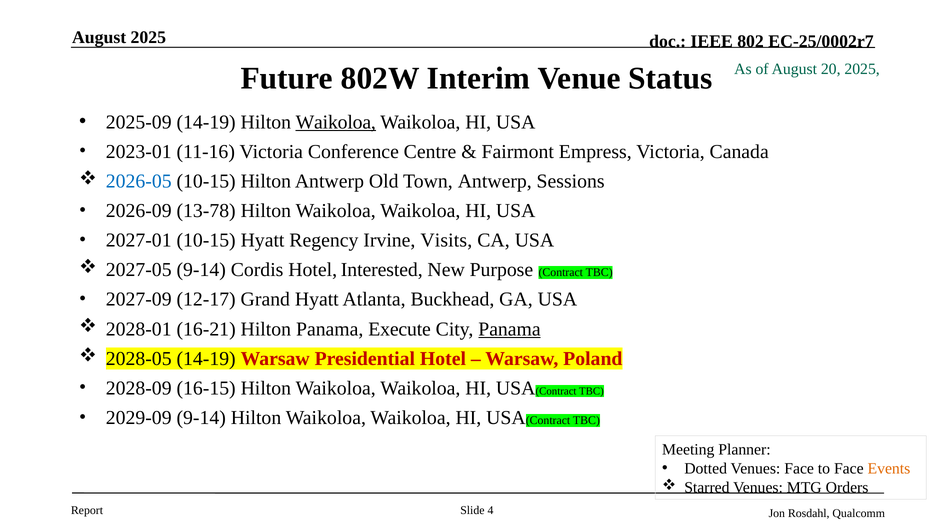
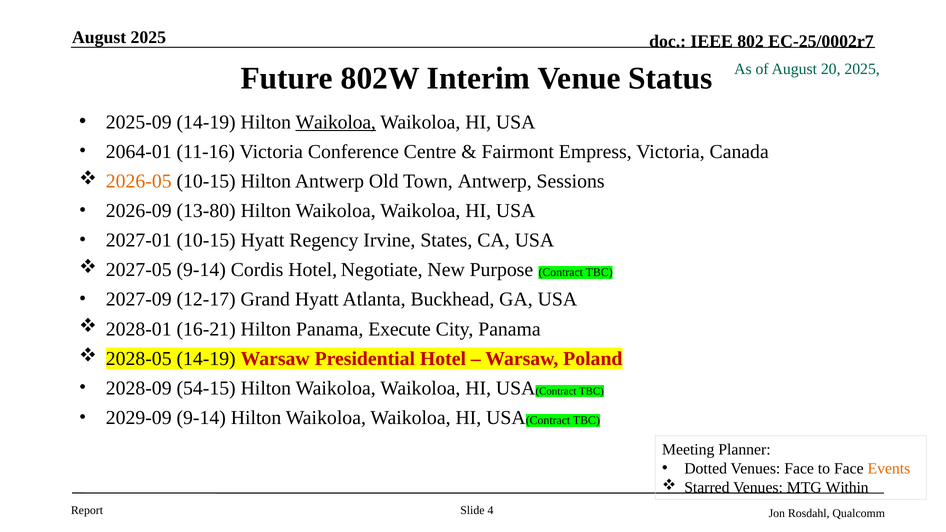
2023-01: 2023-01 -> 2064-01
2026-05 colour: blue -> orange
13-78: 13-78 -> 13-80
Visits: Visits -> States
Interested: Interested -> Negotiate
Panama at (509, 329) underline: present -> none
16-15: 16-15 -> 54-15
Orders: Orders -> Within
